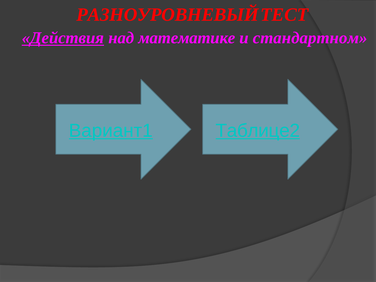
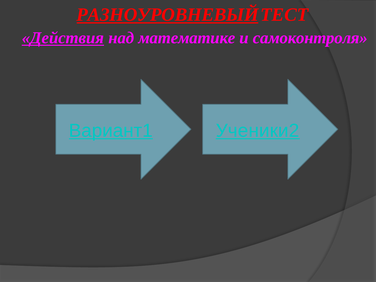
РАЗНОУРОВНЕВЫЙ underline: none -> present
стандартном: стандартном -> самоконтроля
Таблице2: Таблице2 -> Ученики2
